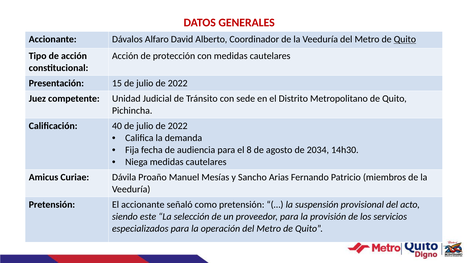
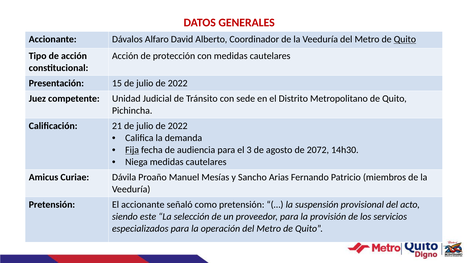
40: 40 -> 21
Fija underline: none -> present
8: 8 -> 3
2034: 2034 -> 2072
